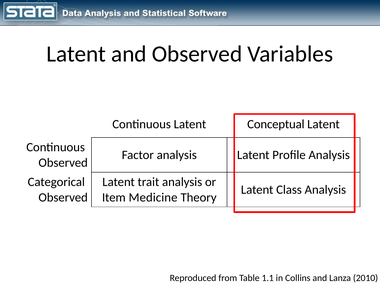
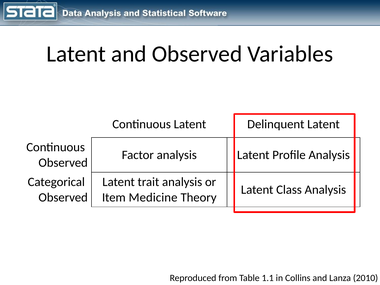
Conceptual: Conceptual -> Delinquent
